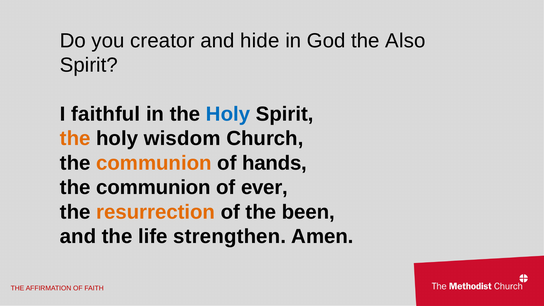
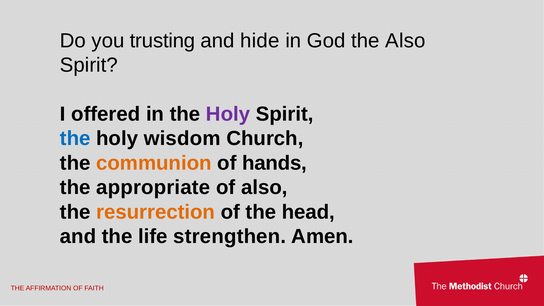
creator: creator -> trusting
faithful: faithful -> offered
Holy at (228, 114) colour: blue -> purple
the at (75, 139) colour: orange -> blue
communion at (153, 187): communion -> appropriate
of ever: ever -> also
been: been -> head
